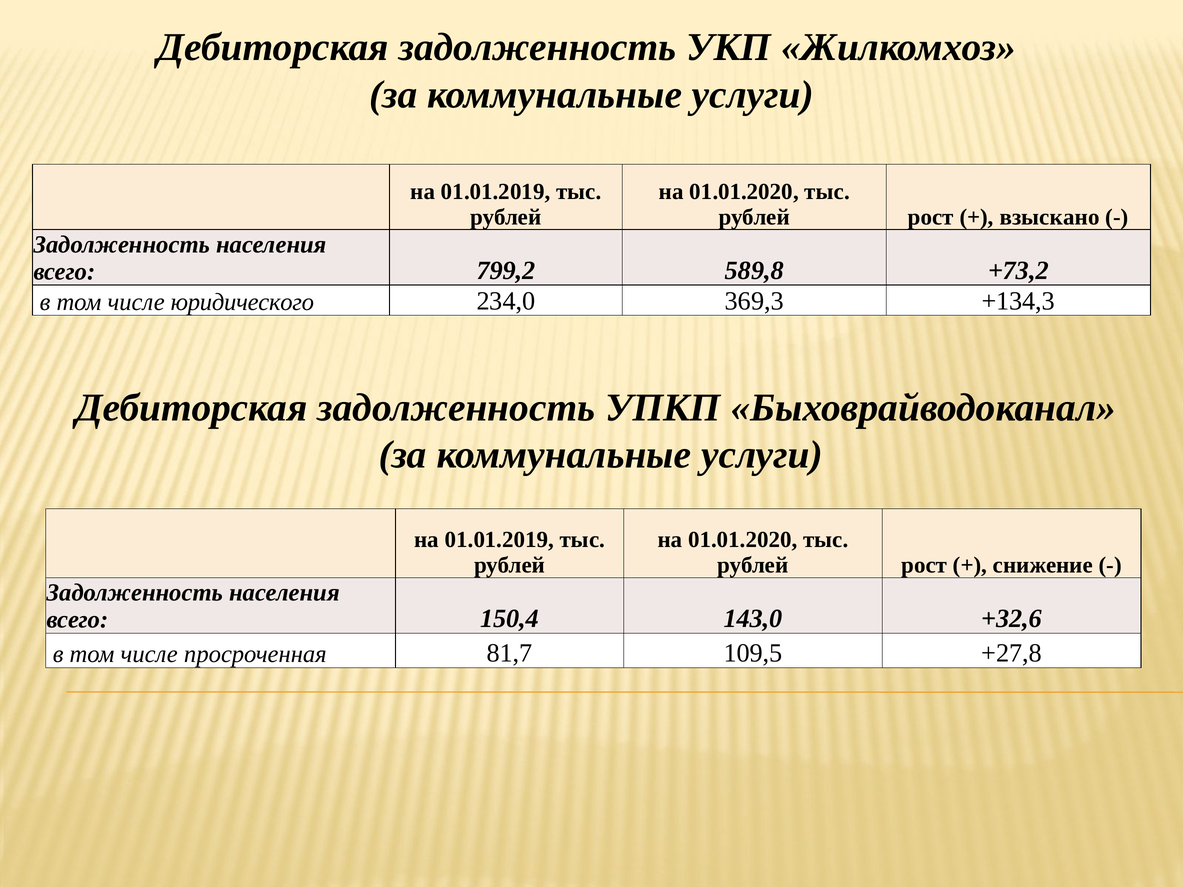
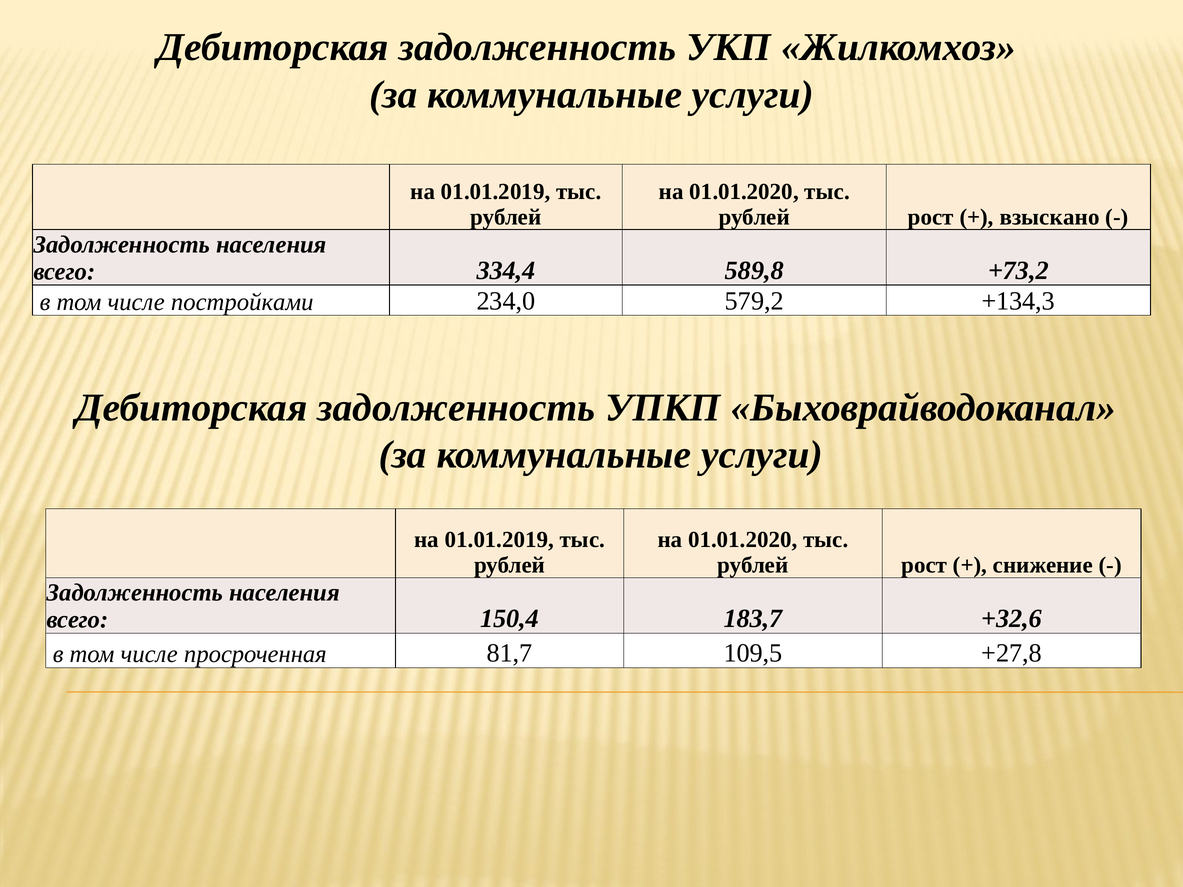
799,2: 799,2 -> 334,4
юридического: юридического -> постройками
369,3: 369,3 -> 579,2
143,0: 143,0 -> 183,7
